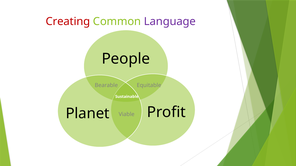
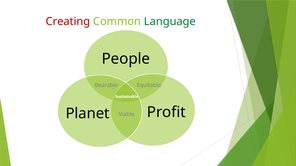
Language colour: purple -> green
